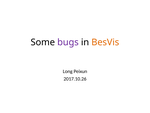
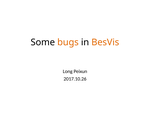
bugs colour: purple -> orange
